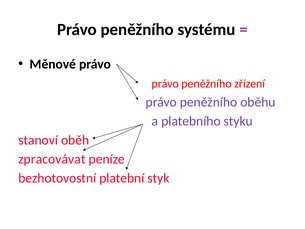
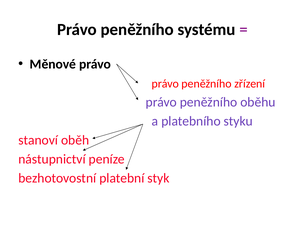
zpracovávat: zpracovávat -> nástupnictví
